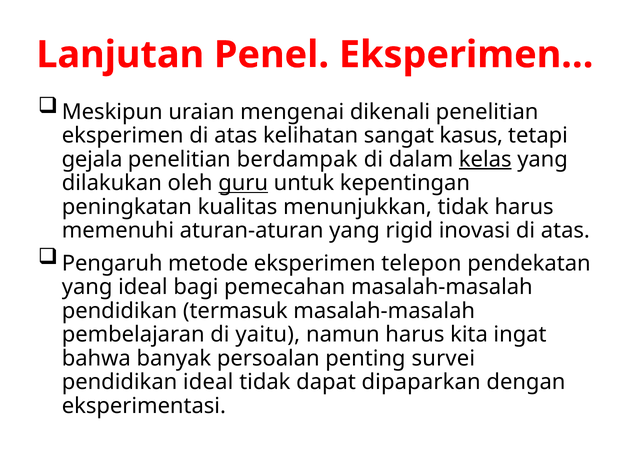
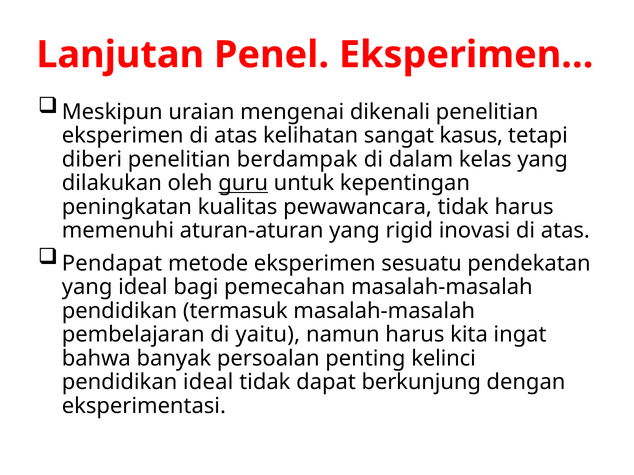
gejala: gejala -> diberi
kelas underline: present -> none
menunjukkan: menunjukkan -> pewawancara
Pengaruh: Pengaruh -> Pendapat
telepon: telepon -> sesuatu
survei: survei -> kelinci
dipaparkan: dipaparkan -> berkunjung
